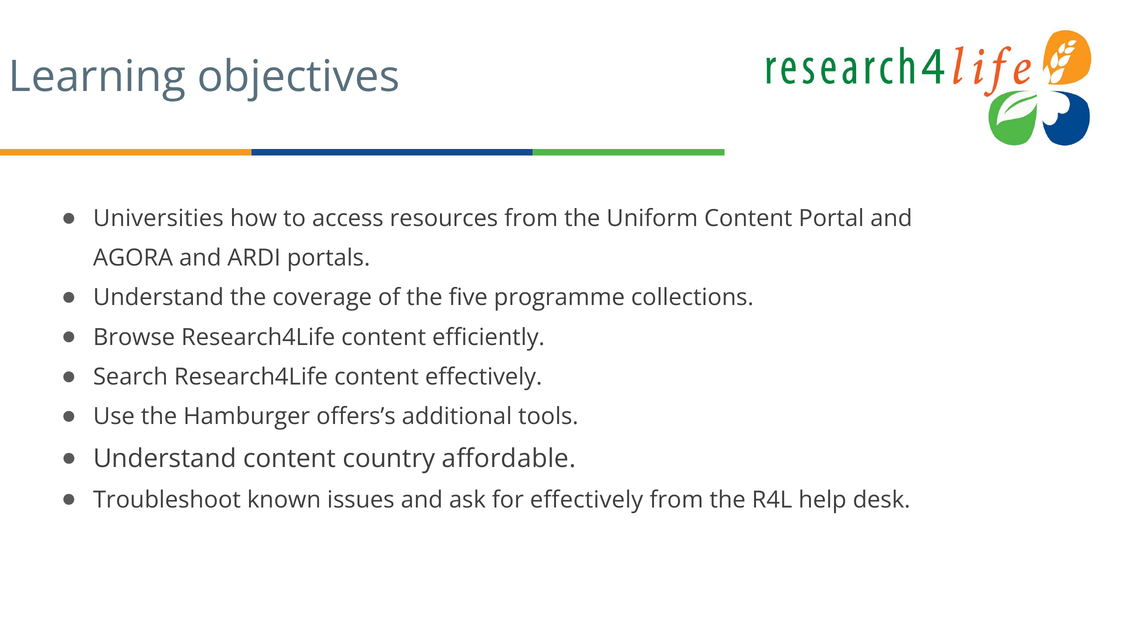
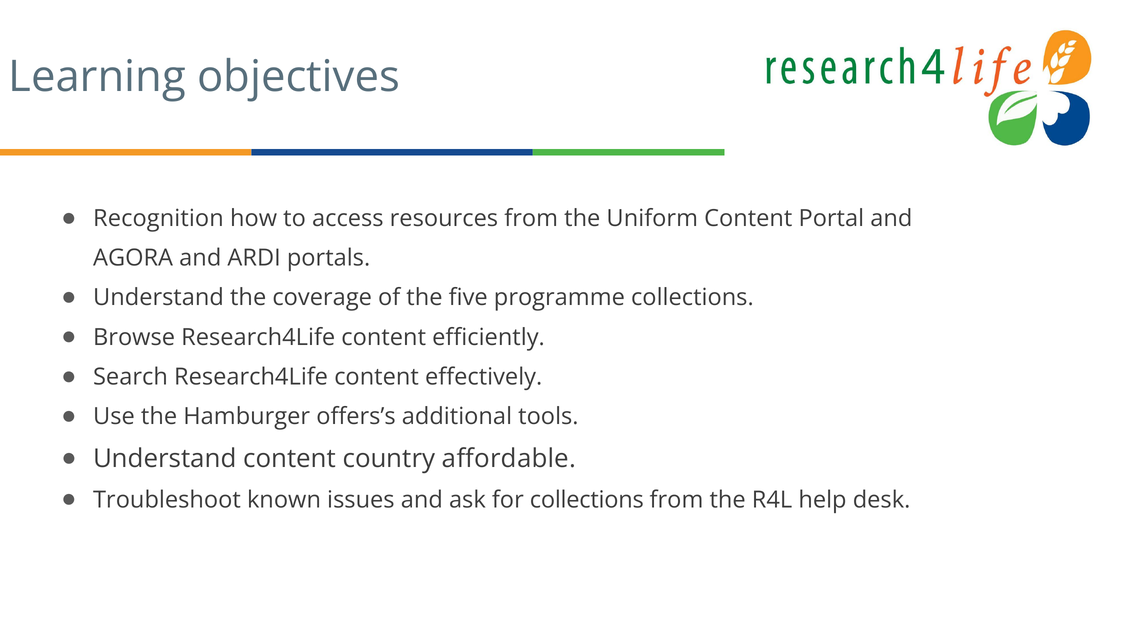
Universities: Universities -> Recognition
for effectively: effectively -> collections
